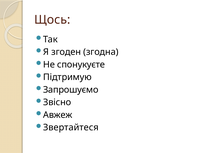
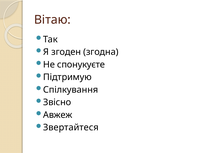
Щось: Щось -> Вітаю
Запрошуємо: Запрошуємо -> Спілкування
